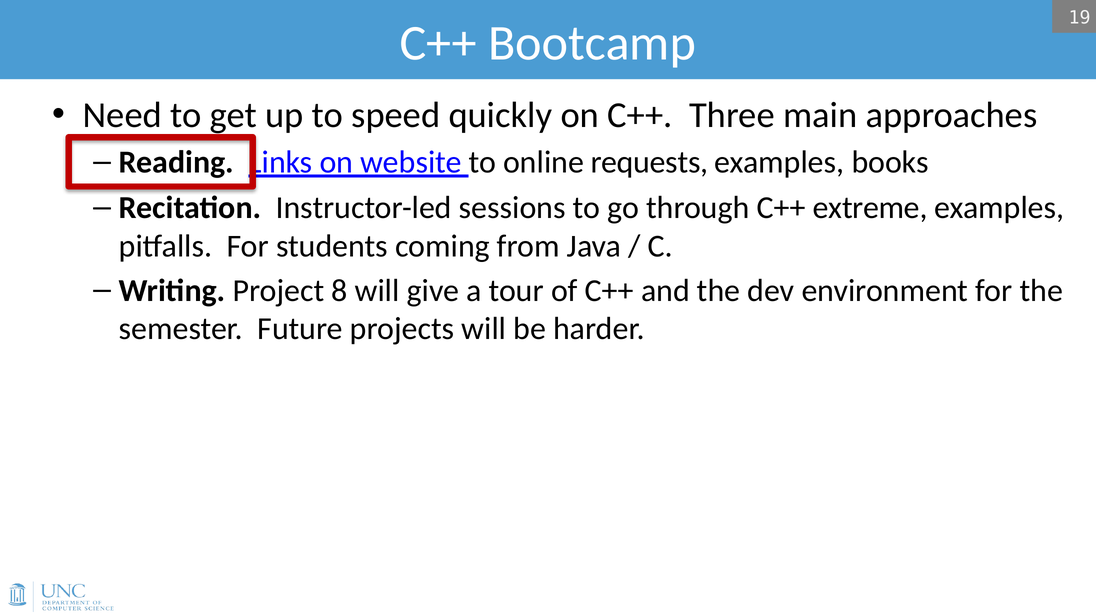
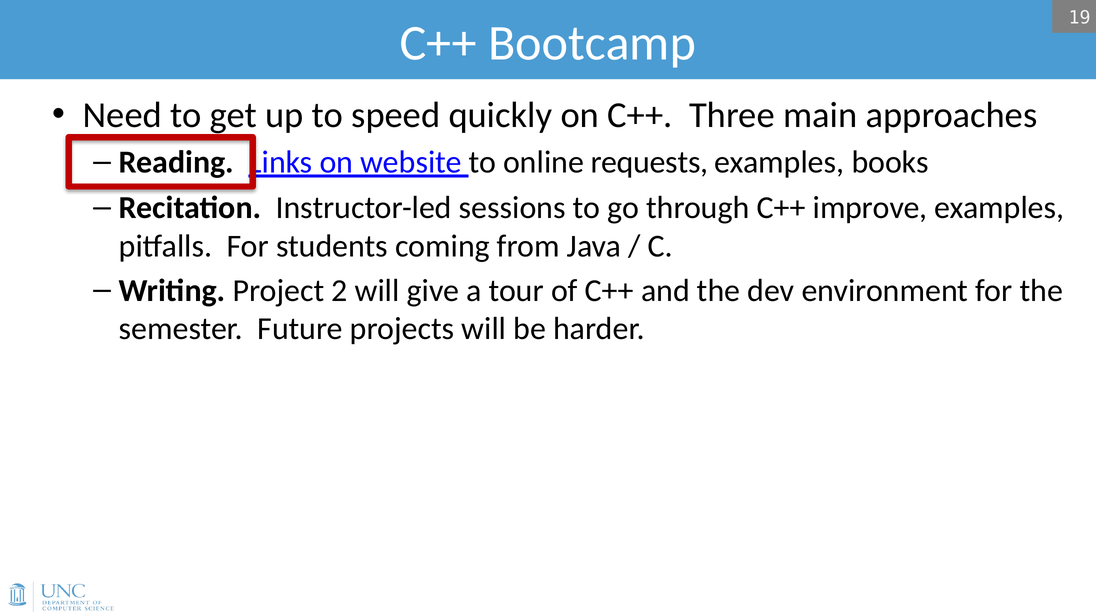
extreme: extreme -> improve
8: 8 -> 2
